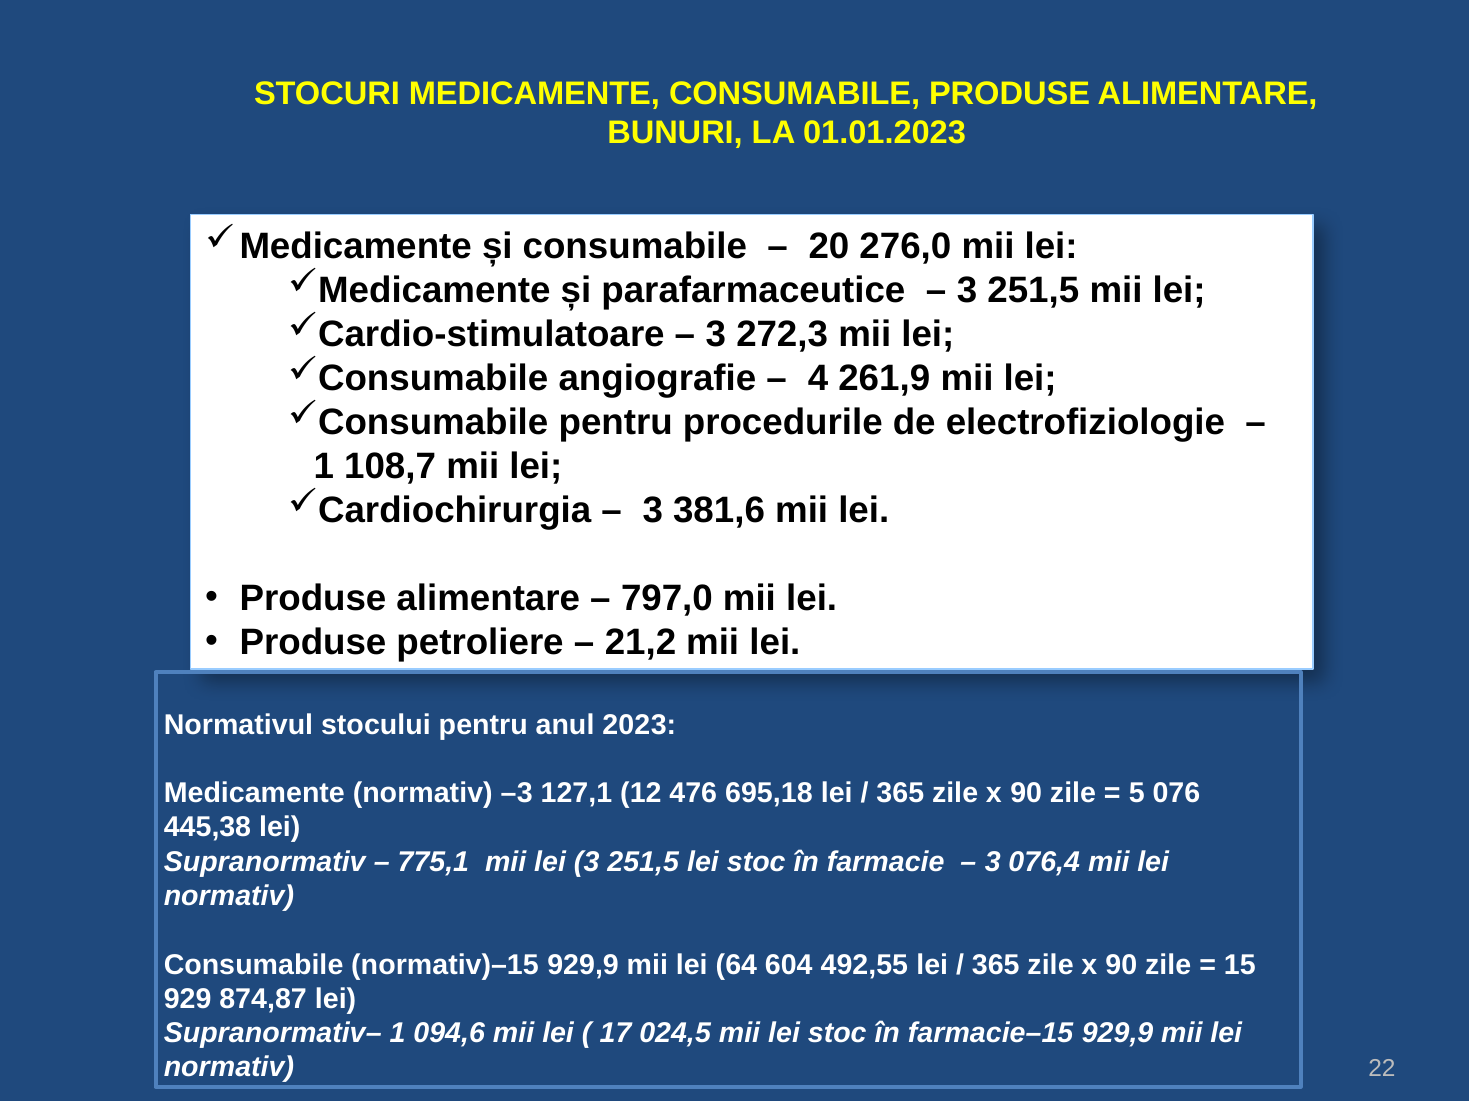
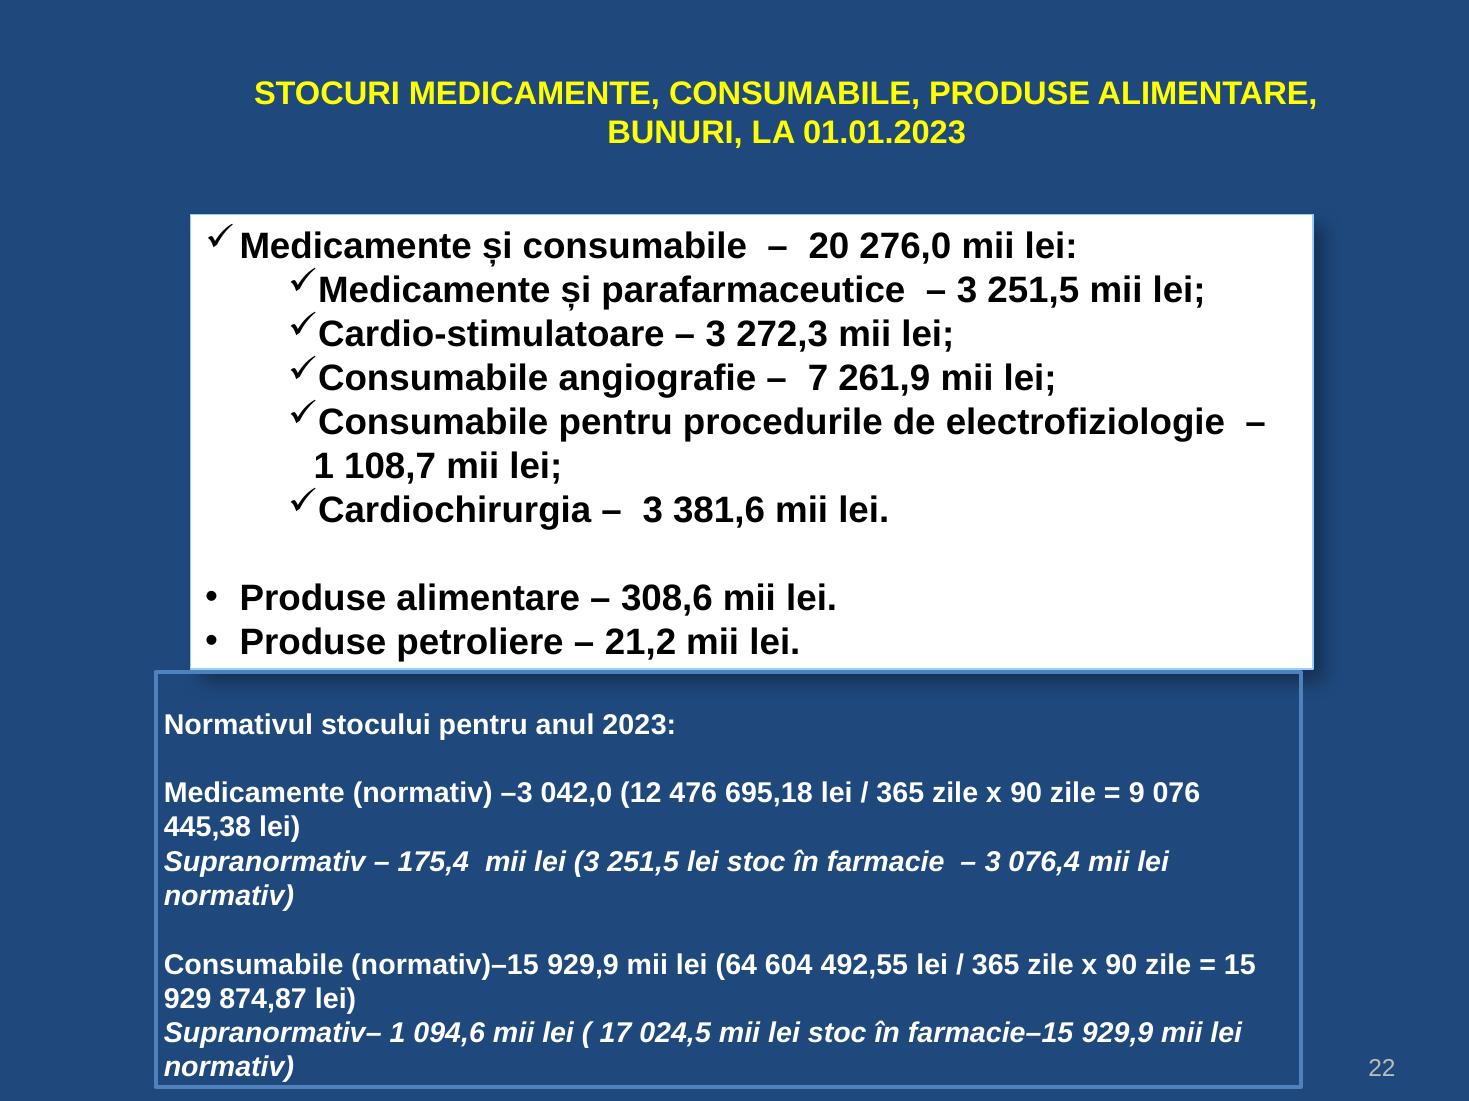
4: 4 -> 7
797,0: 797,0 -> 308,6
127,1: 127,1 -> 042,0
5: 5 -> 9
775,1: 775,1 -> 175,4
